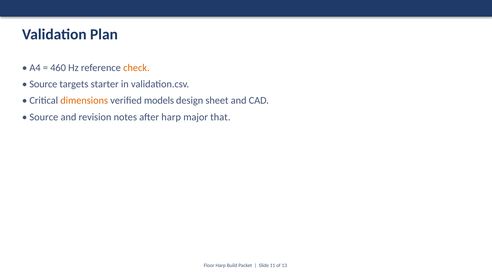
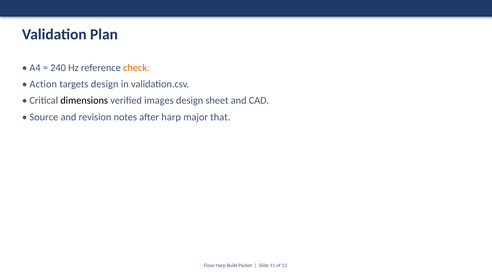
460: 460 -> 240
Source at (43, 84): Source -> Action
targets starter: starter -> design
dimensions colour: orange -> black
models: models -> images
